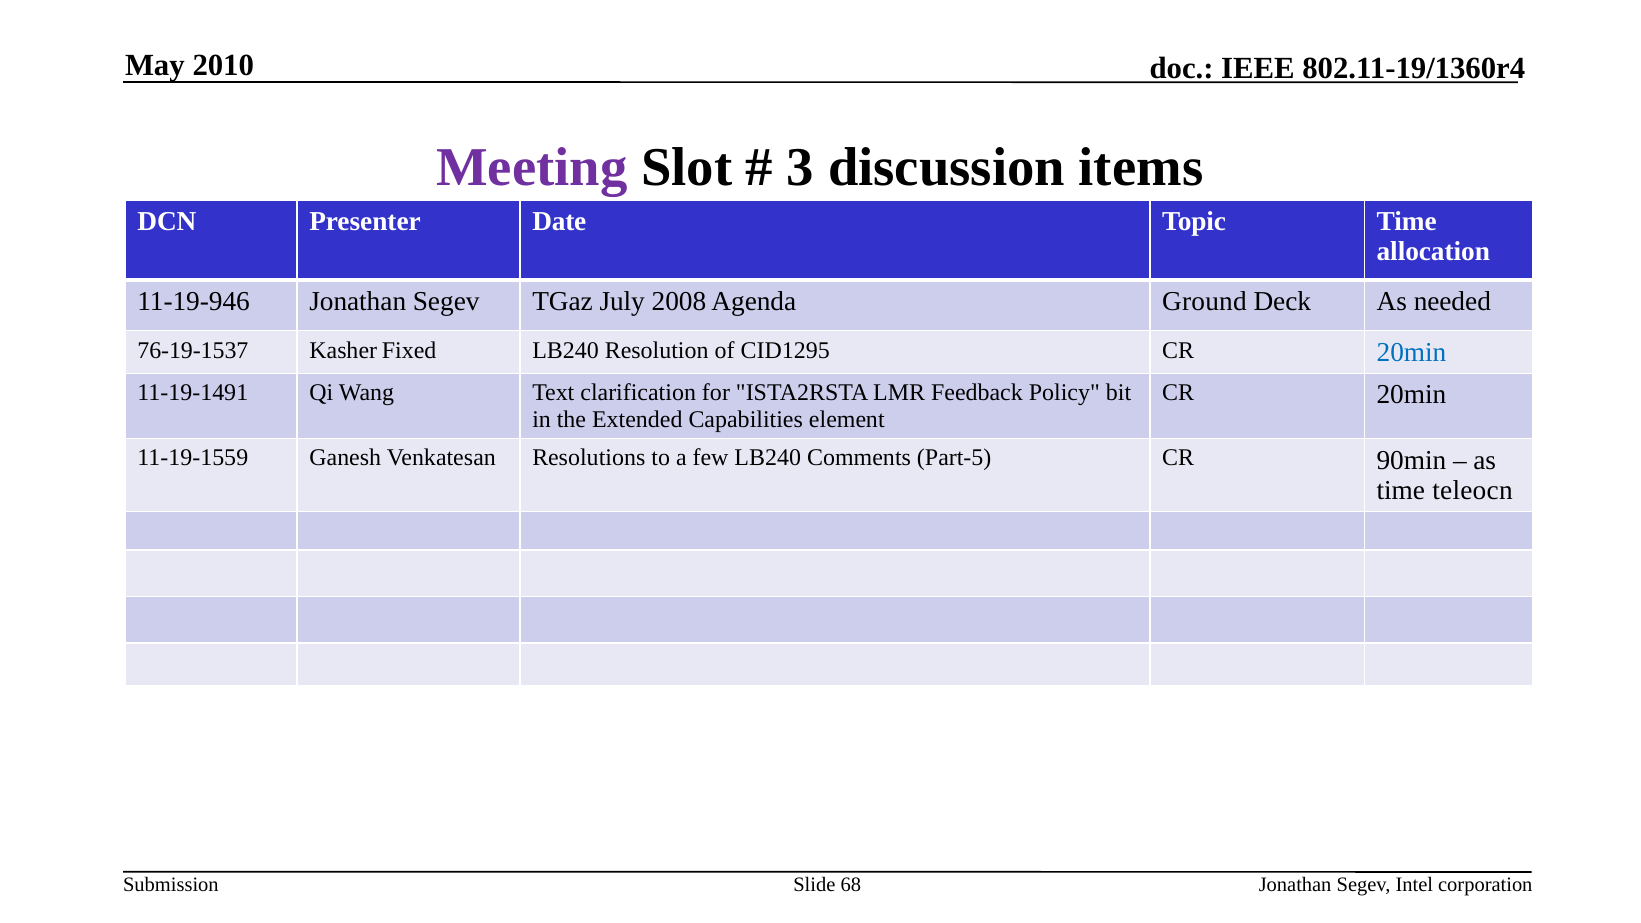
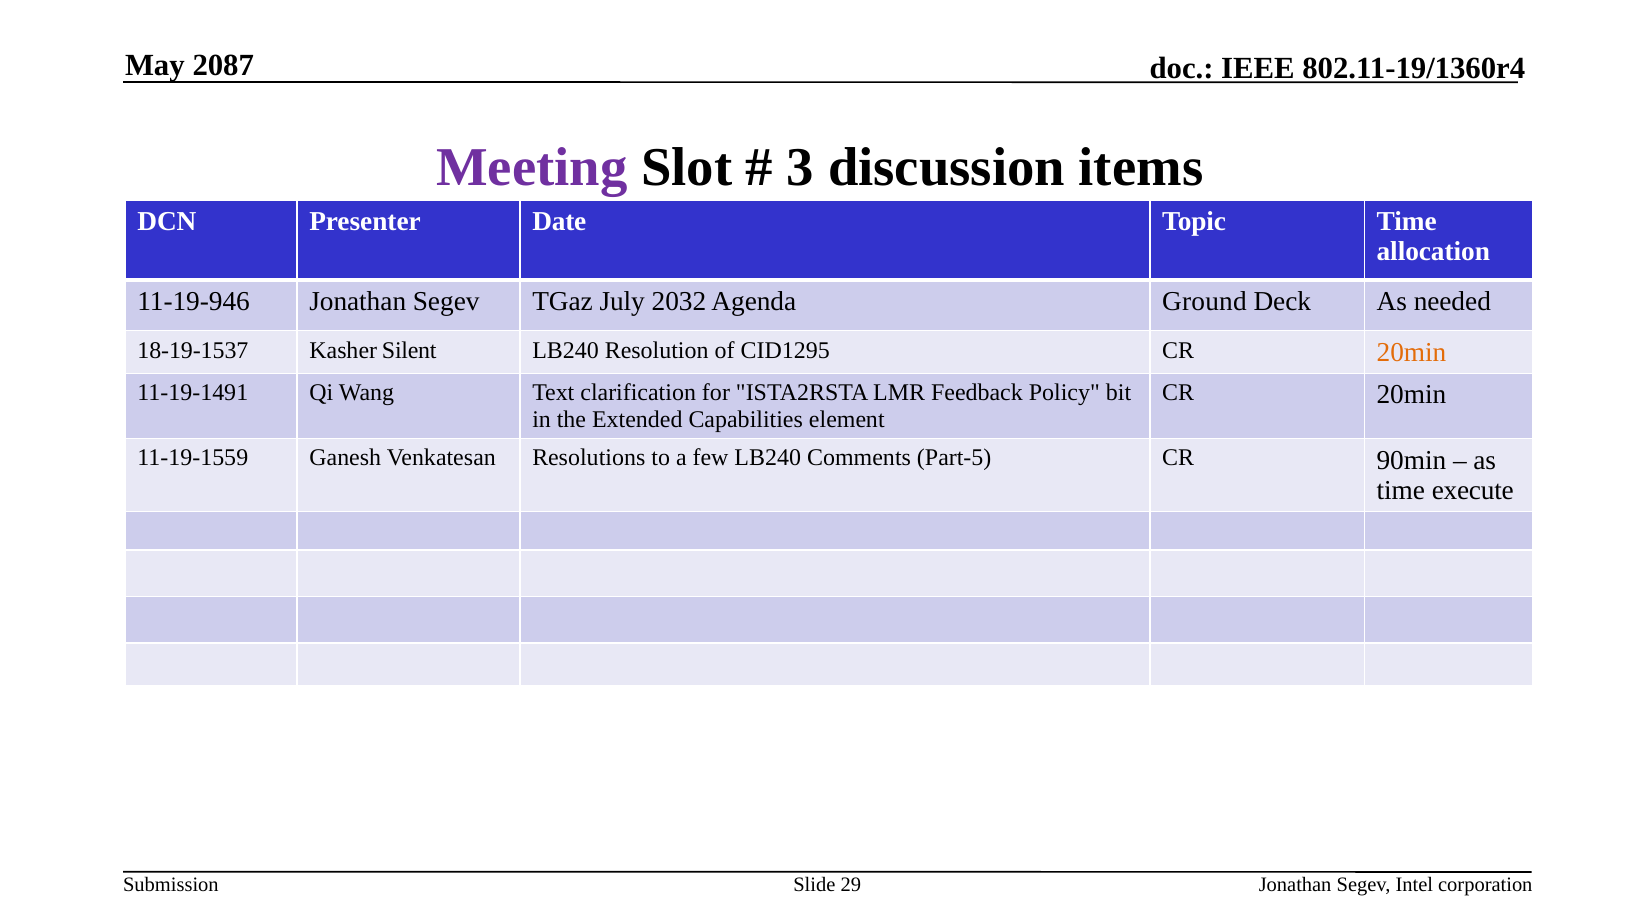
2010: 2010 -> 2087
2008: 2008 -> 2032
76-19-1537: 76-19-1537 -> 18-19-1537
Fixed: Fixed -> Silent
20min at (1412, 352) colour: blue -> orange
teleocn: teleocn -> execute
68: 68 -> 29
